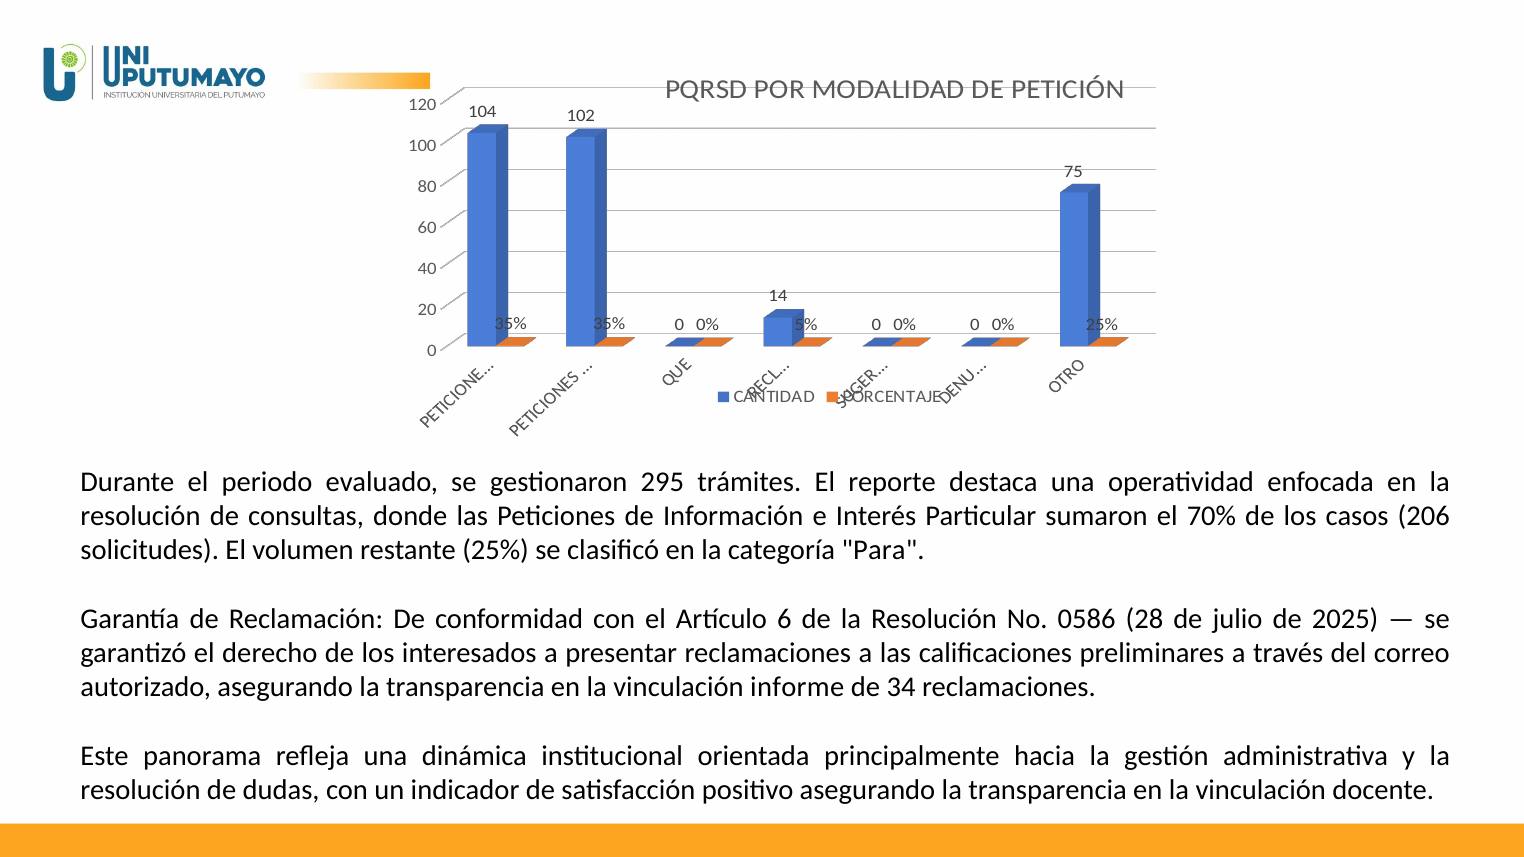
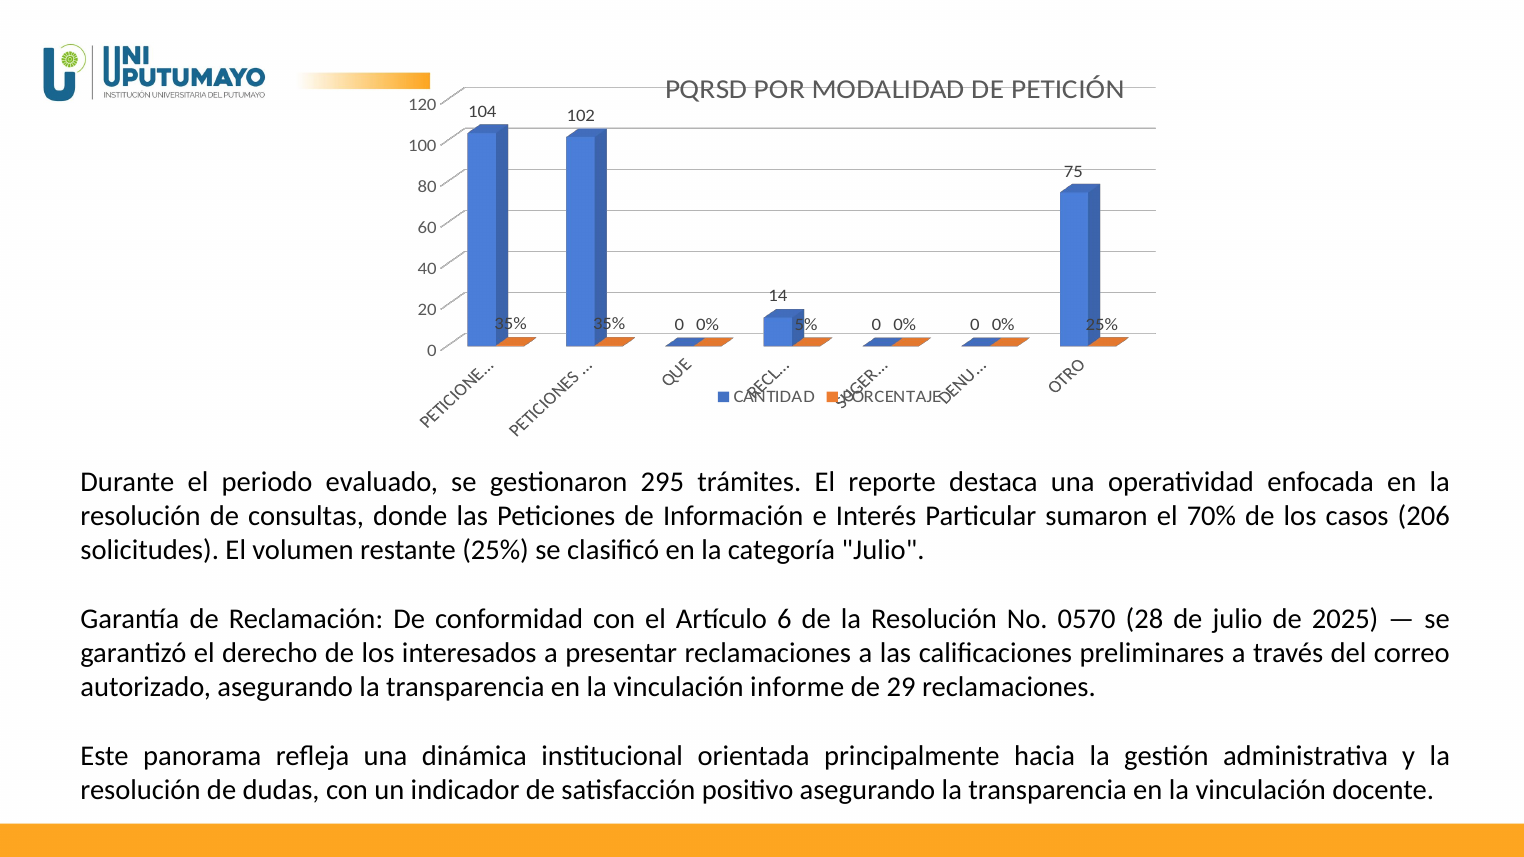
categoría Para: Para -> Julio
0586: 0586 -> 0570
34: 34 -> 29
